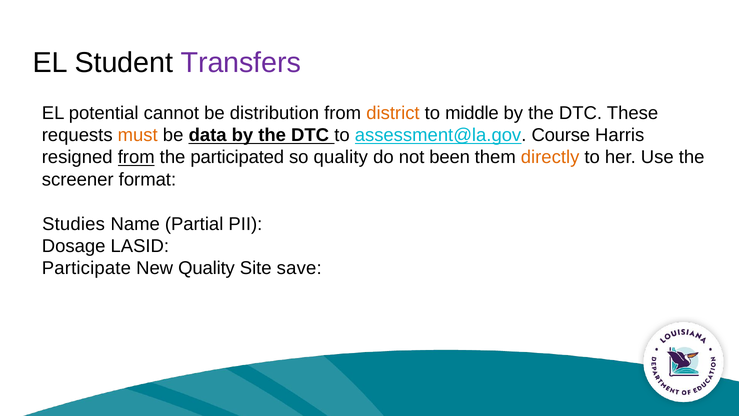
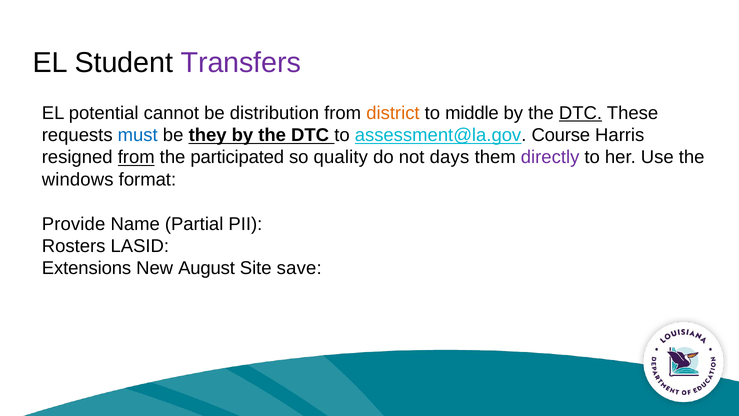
DTC at (580, 113) underline: none -> present
must colour: orange -> blue
data: data -> they
been: been -> days
directly colour: orange -> purple
screener: screener -> windows
Studies: Studies -> Provide
Dosage: Dosage -> Rosters
Participate: Participate -> Extensions
New Quality: Quality -> August
